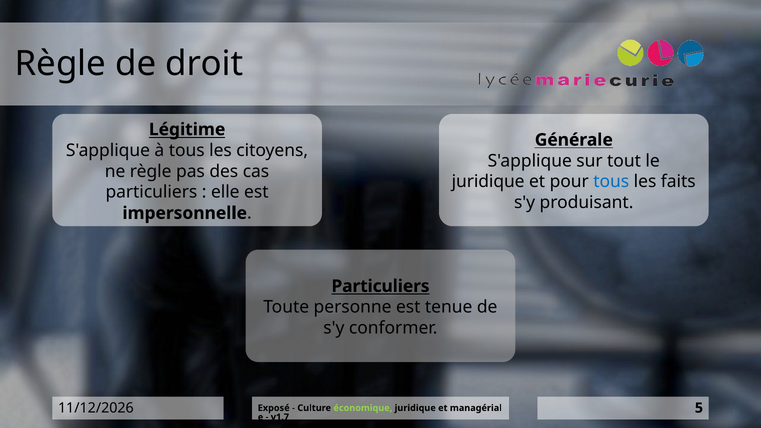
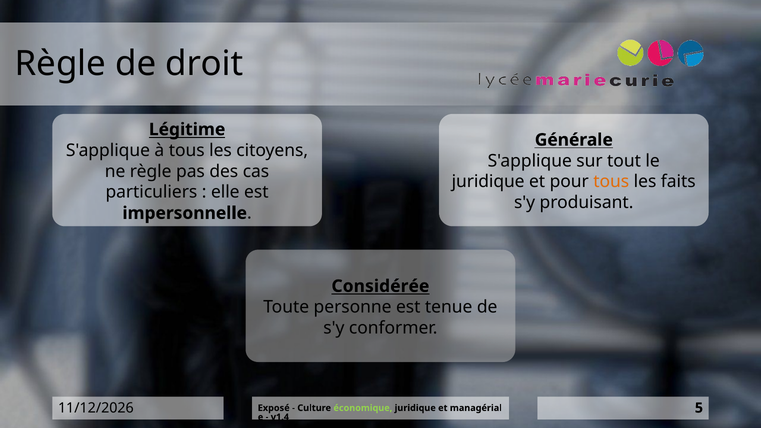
tous at (611, 182) colour: blue -> orange
Particuliers at (380, 286): Particuliers -> Considérée
v1.7: v1.7 -> v1.4
